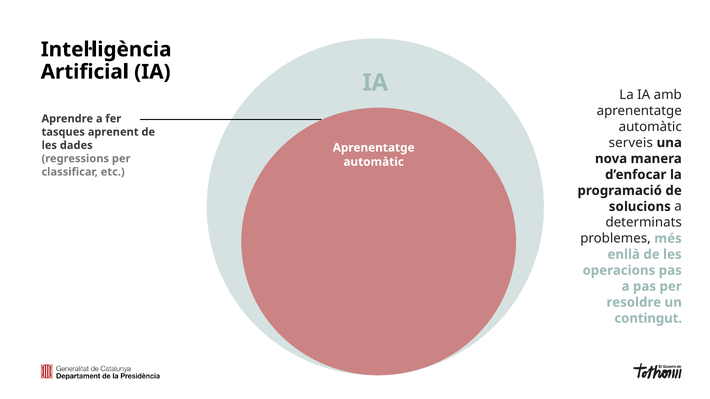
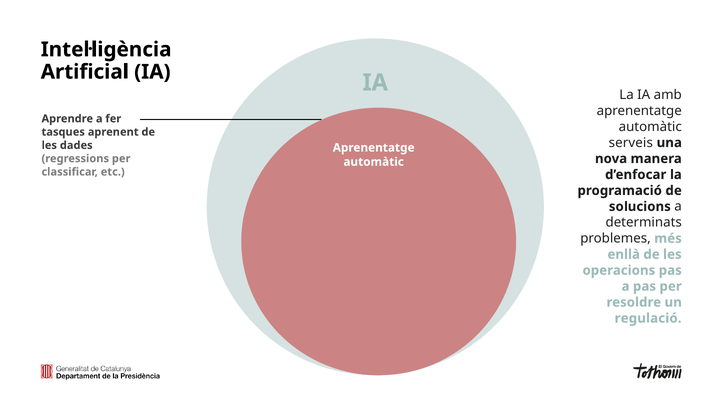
contingut: contingut -> regulació
